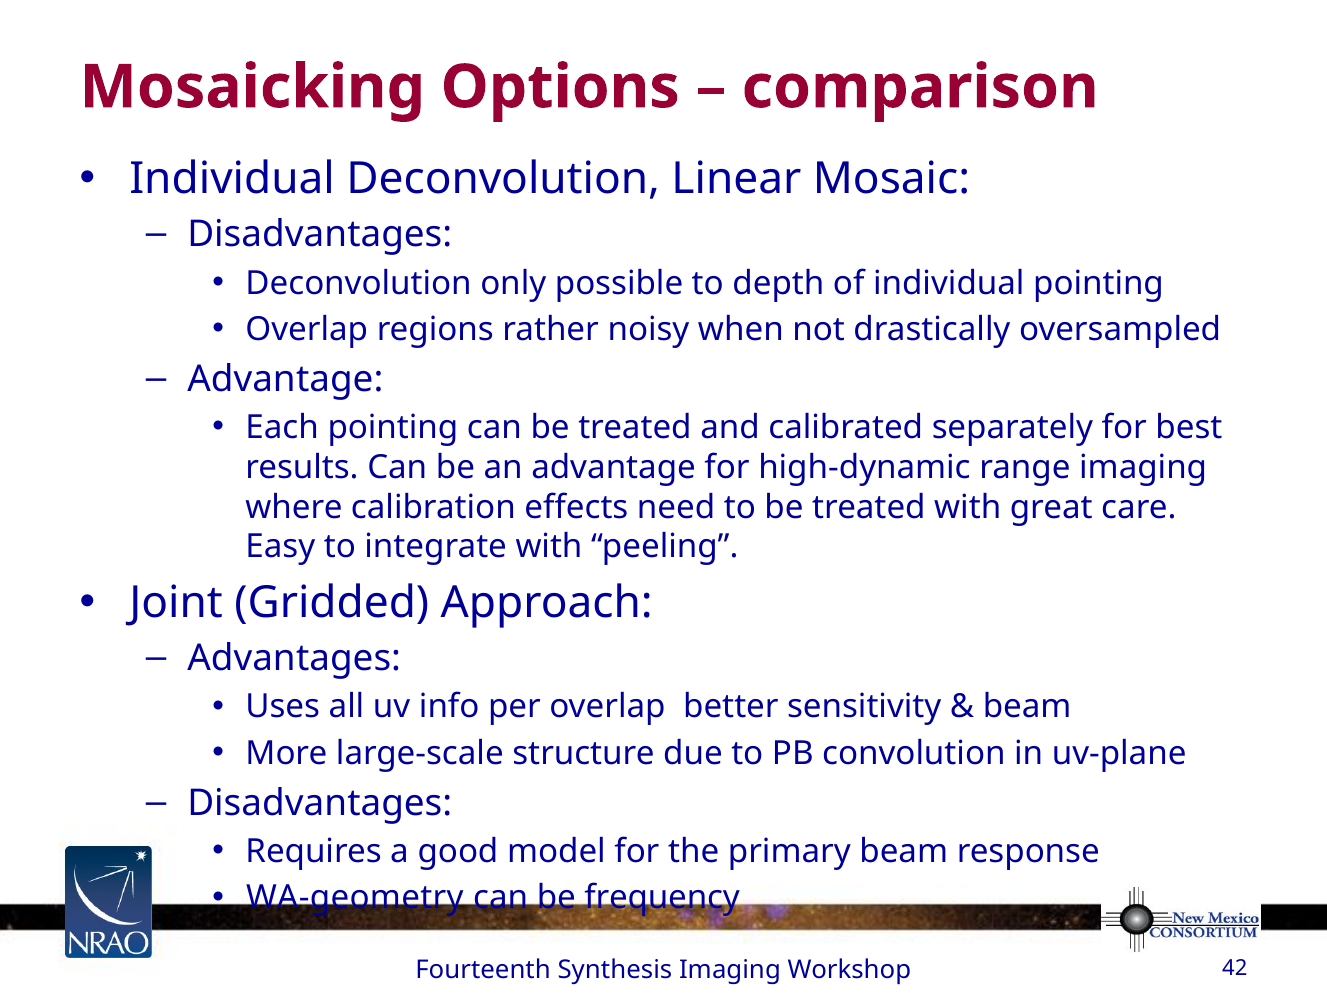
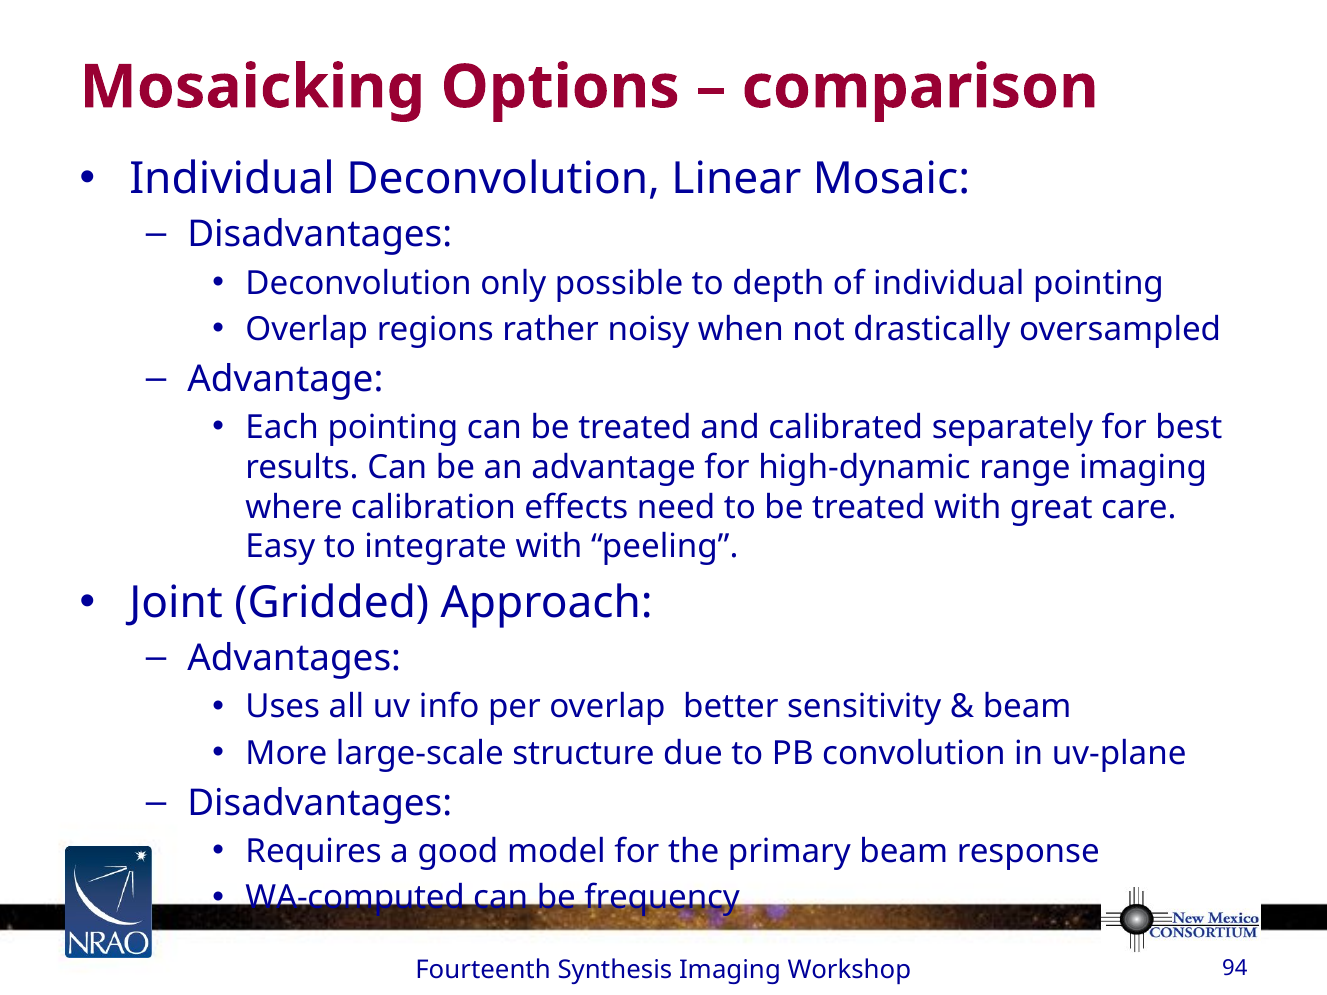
WA-geometry: WA-geometry -> WA-computed
42: 42 -> 94
